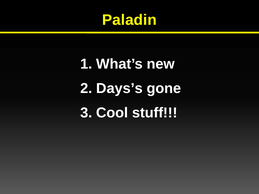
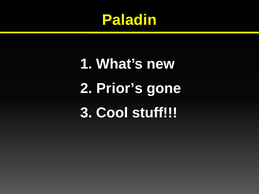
Days’s: Days’s -> Prior’s
